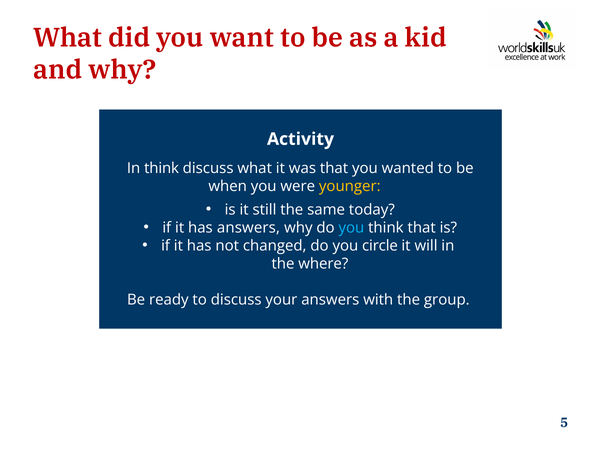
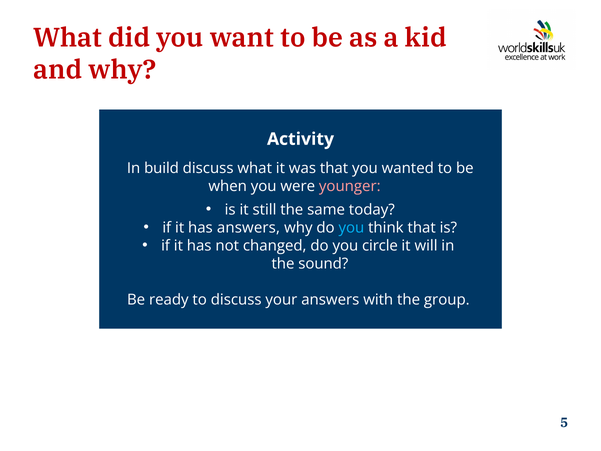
In think: think -> build
younger colour: yellow -> pink
where: where -> sound
